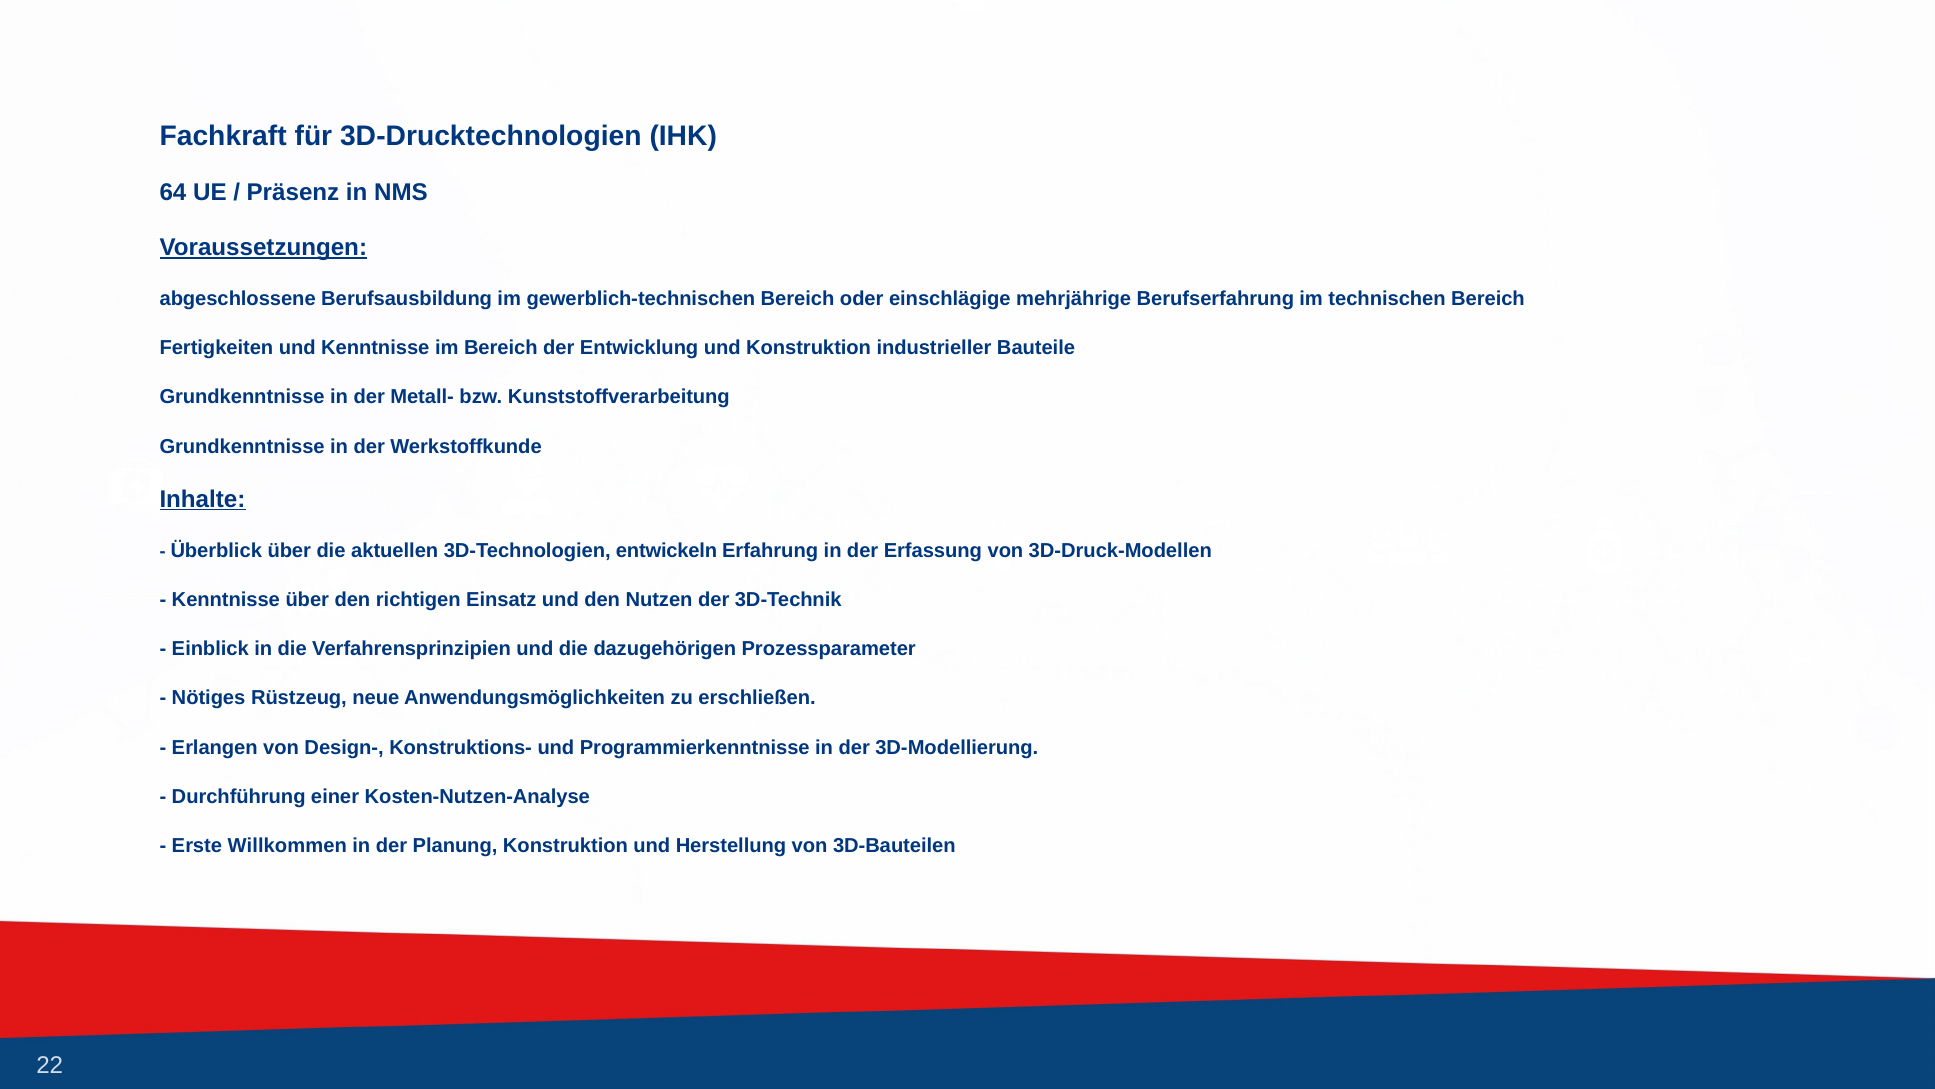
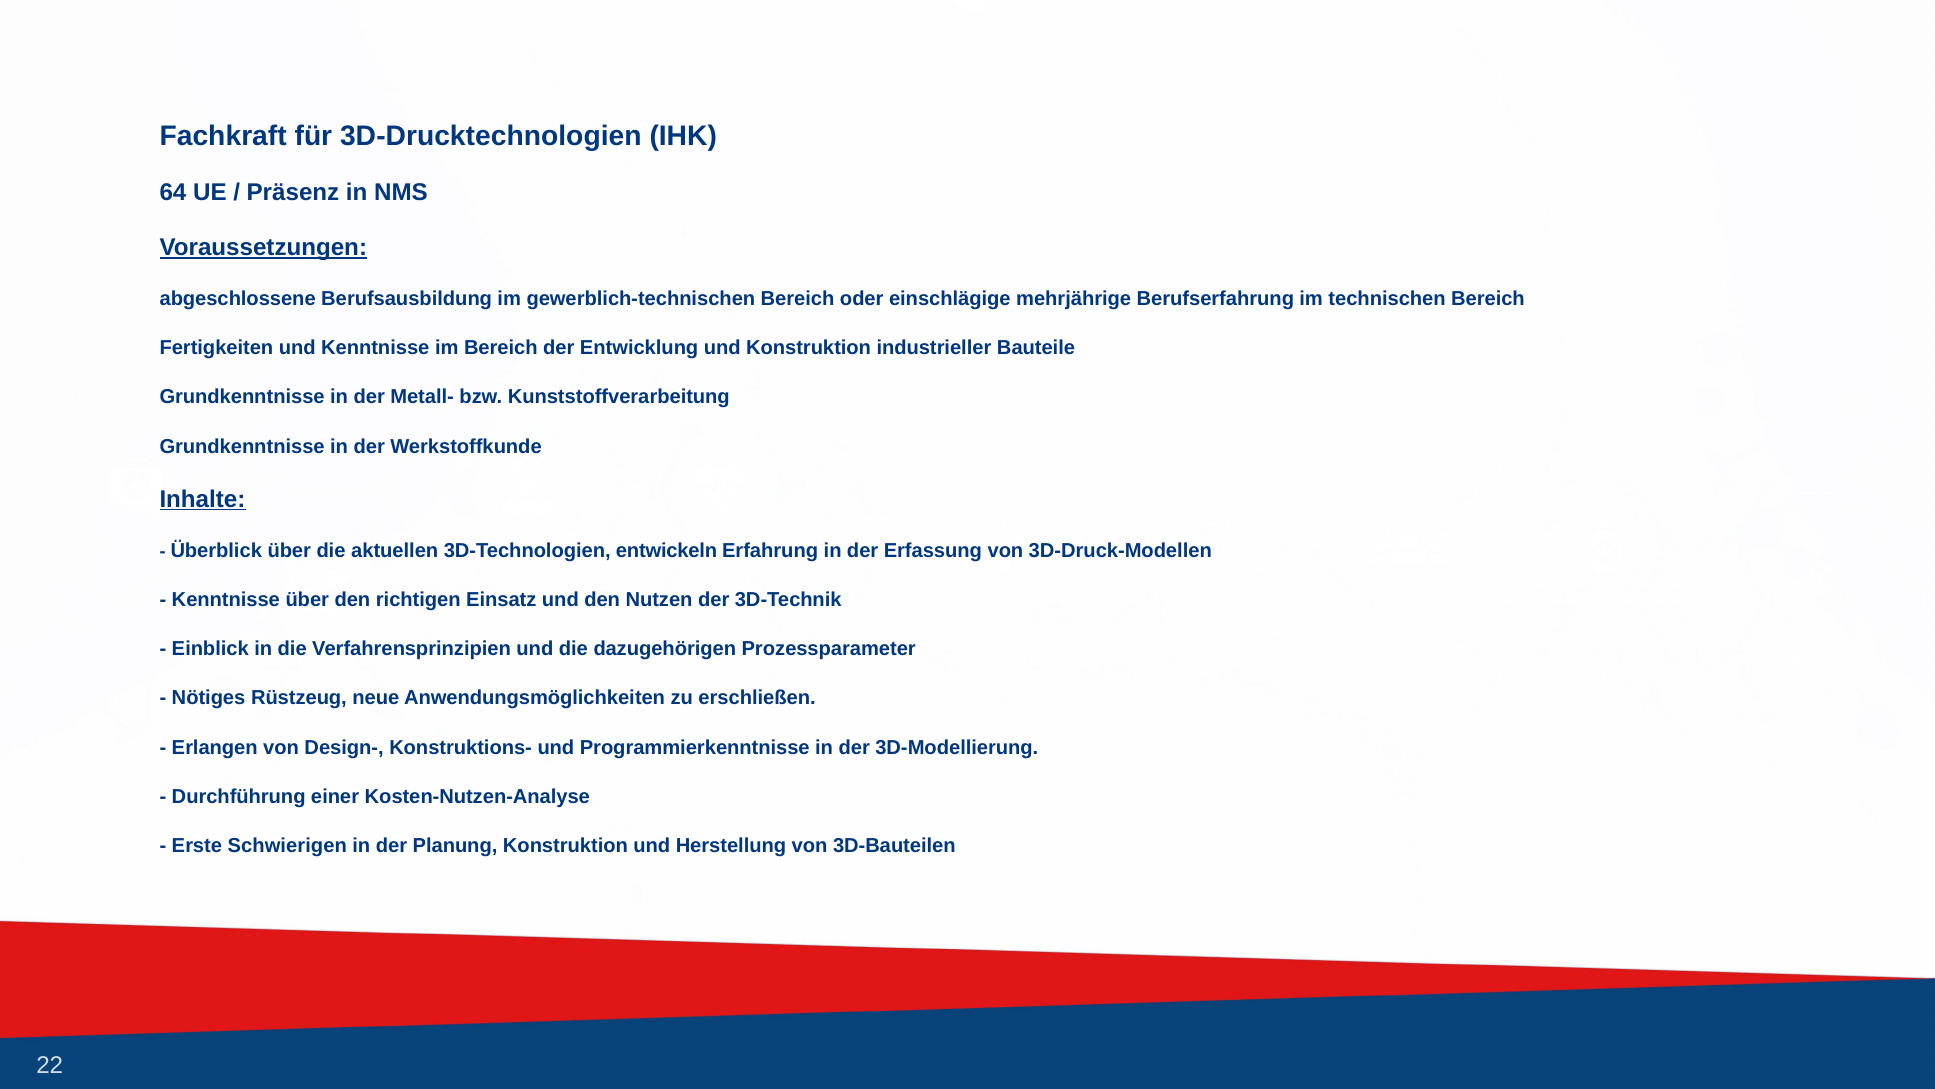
Willkommen: Willkommen -> Schwierigen
